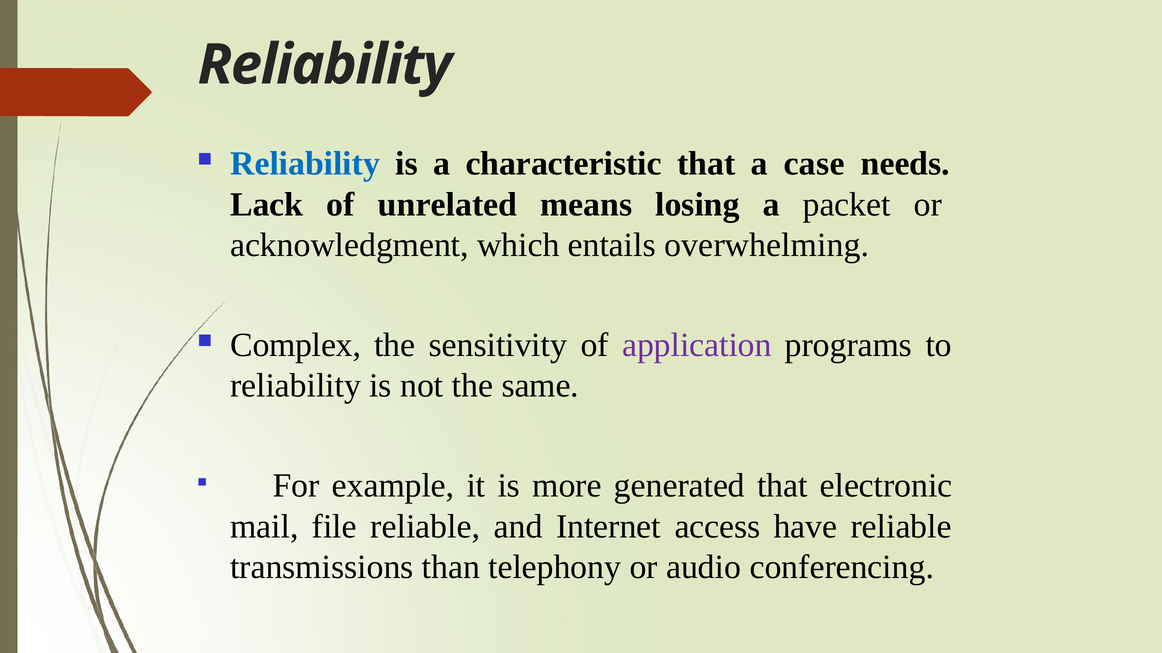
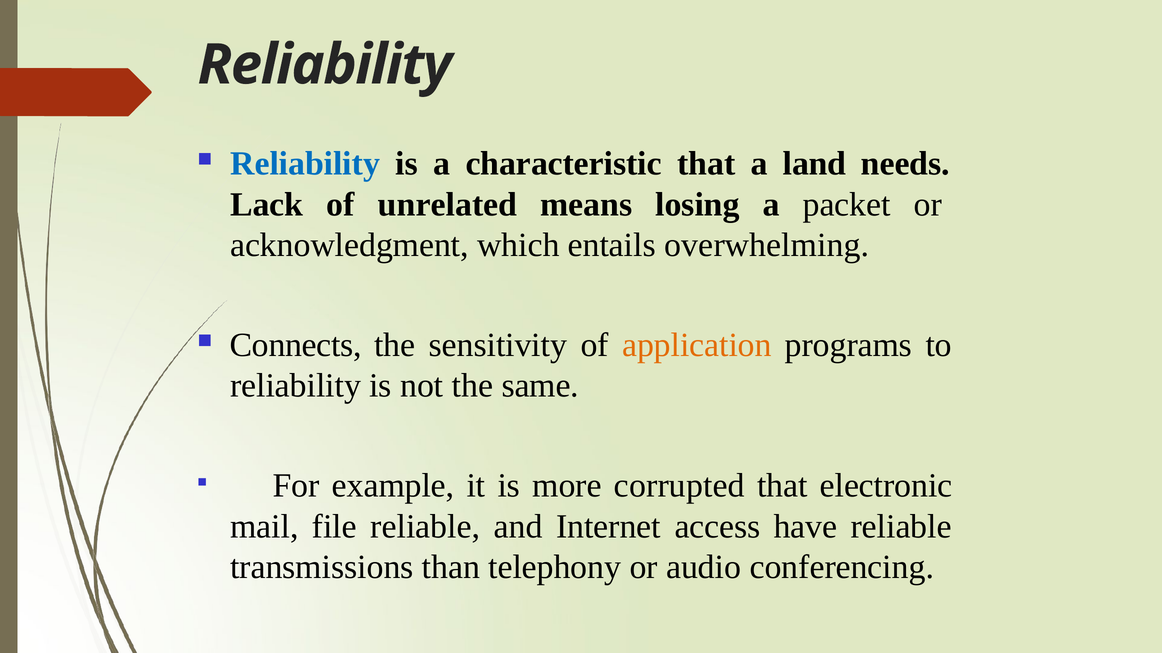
case: case -> land
Complex: Complex -> Connects
application colour: purple -> orange
generated: generated -> corrupted
